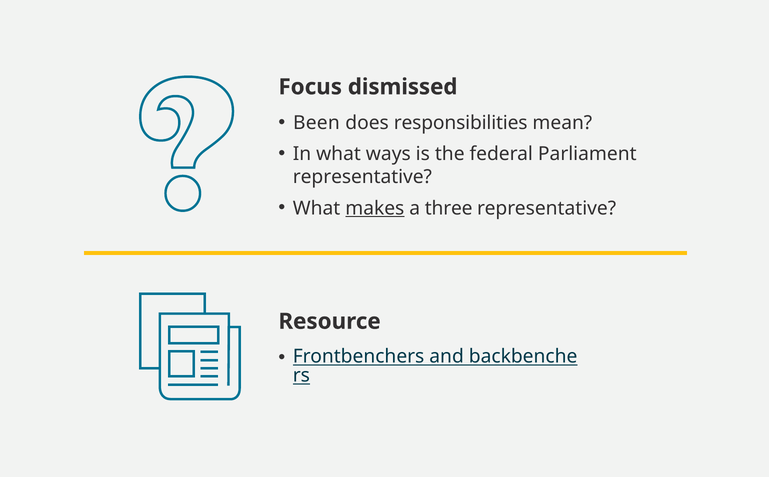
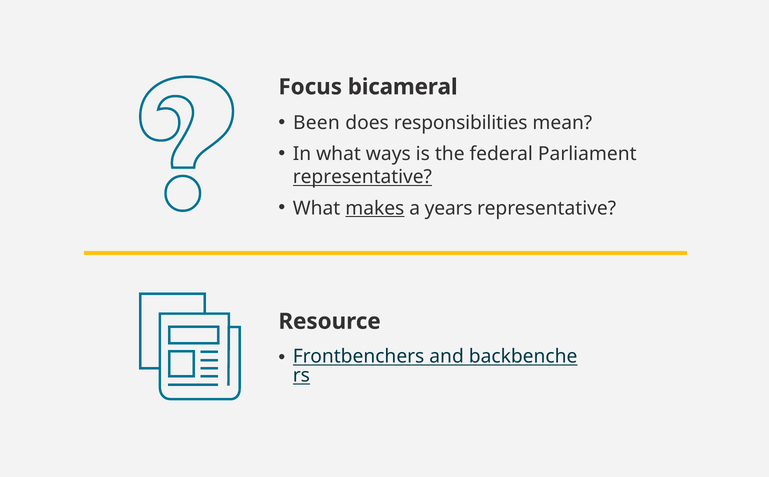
dismissed: dismissed -> bicameral
representative at (362, 177) underline: none -> present
three: three -> years
